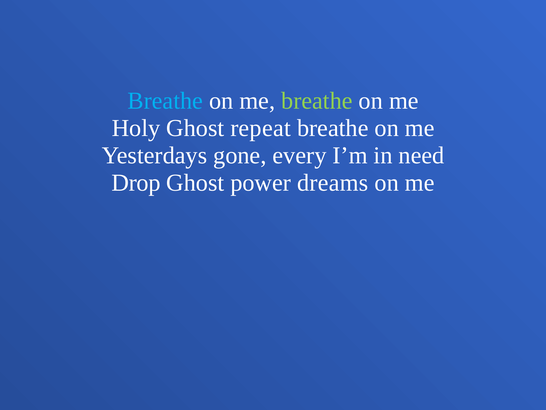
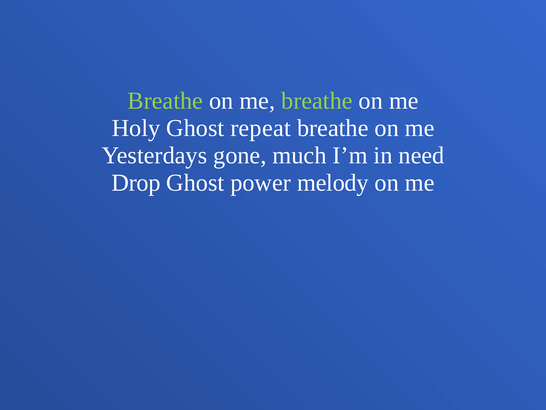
Breathe at (165, 101) colour: light blue -> light green
every: every -> much
dreams: dreams -> melody
